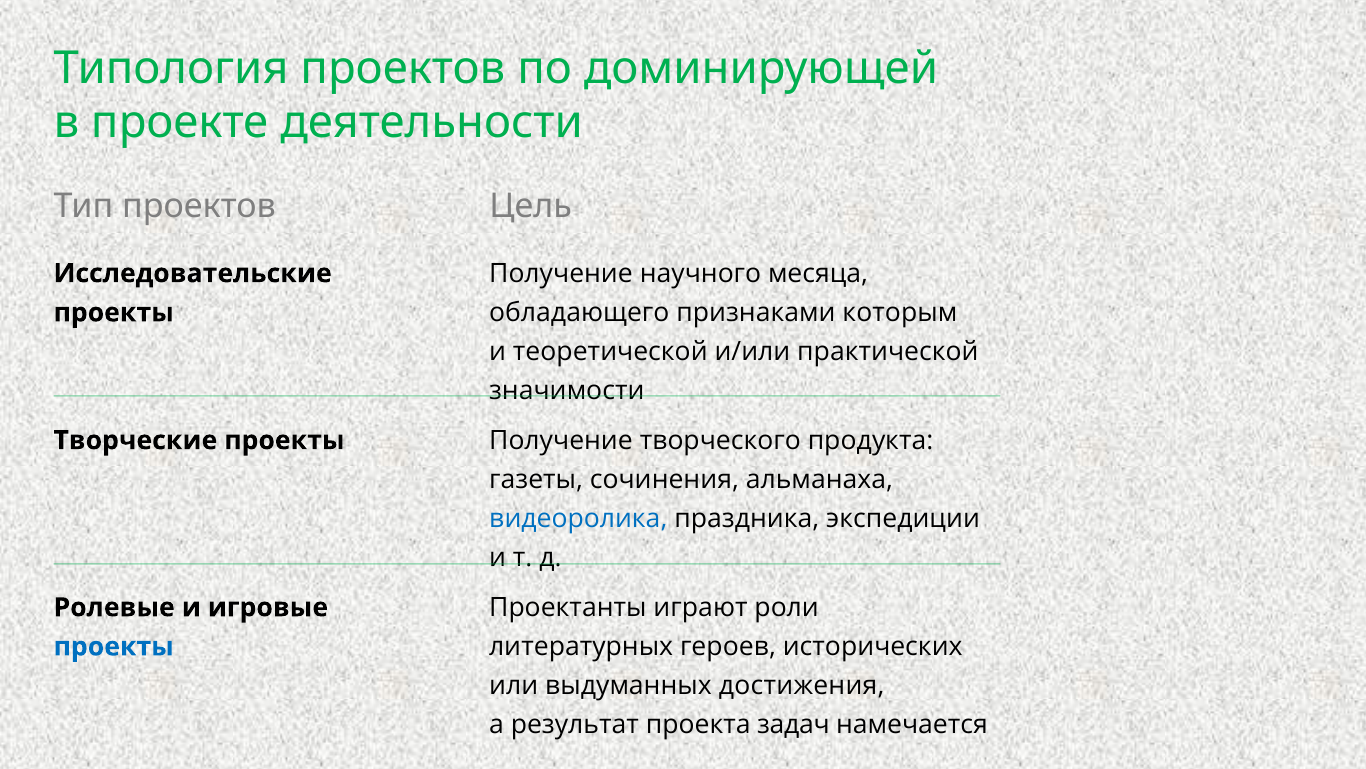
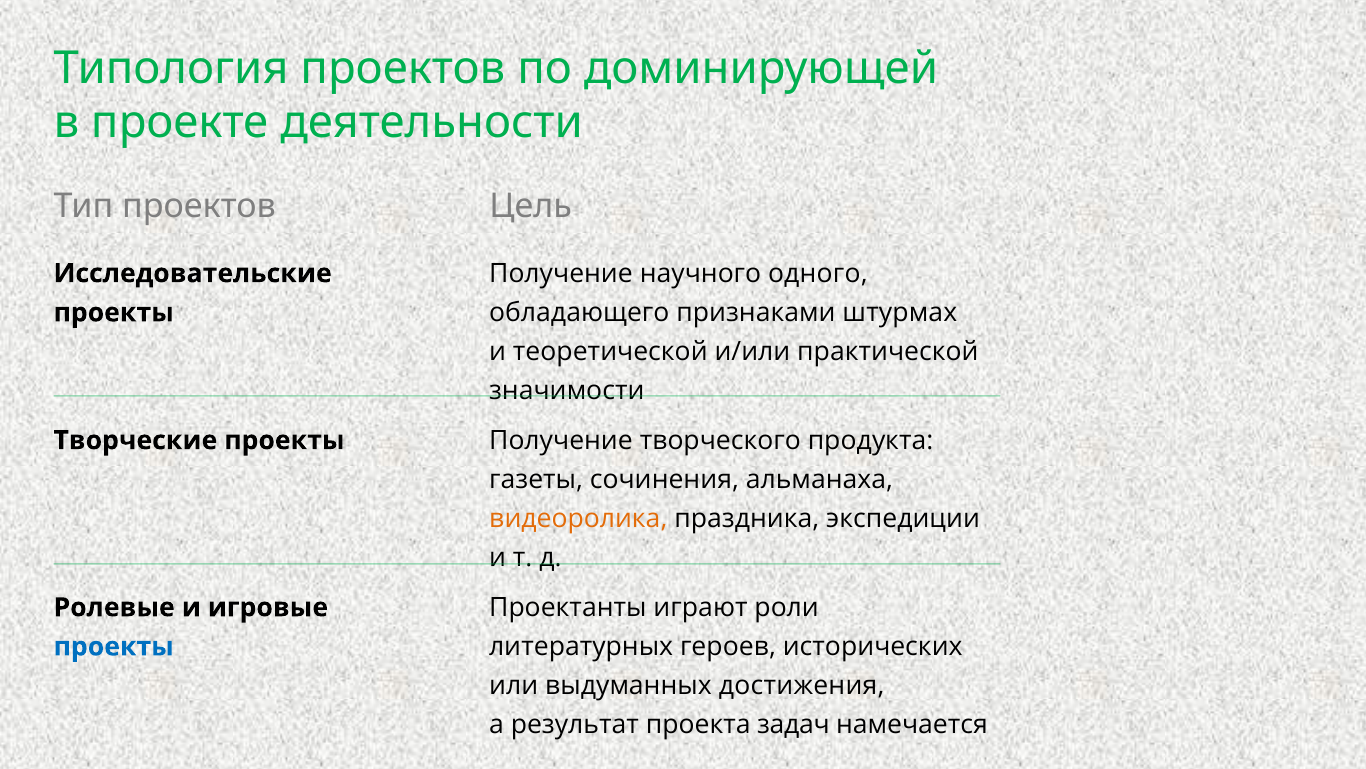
месяца: месяца -> одного
которым: которым -> штурмах
видеоролика colour: blue -> orange
